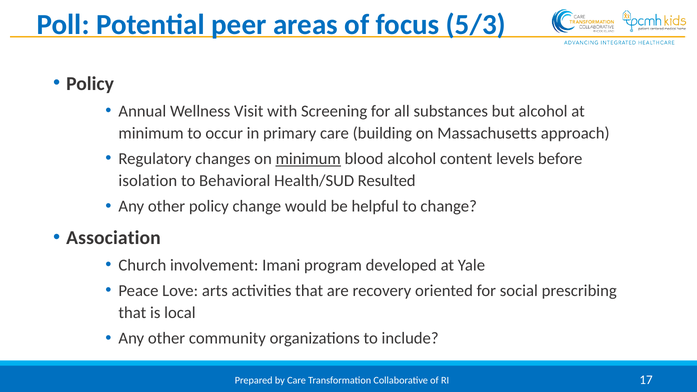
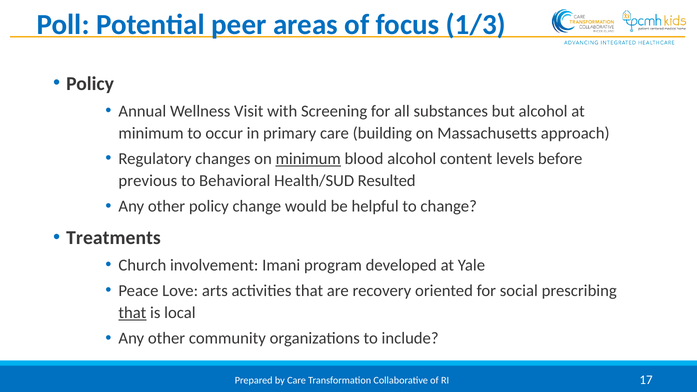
5/3: 5/3 -> 1/3
isolation: isolation -> previous
Association: Association -> Treatments
that at (132, 313) underline: none -> present
